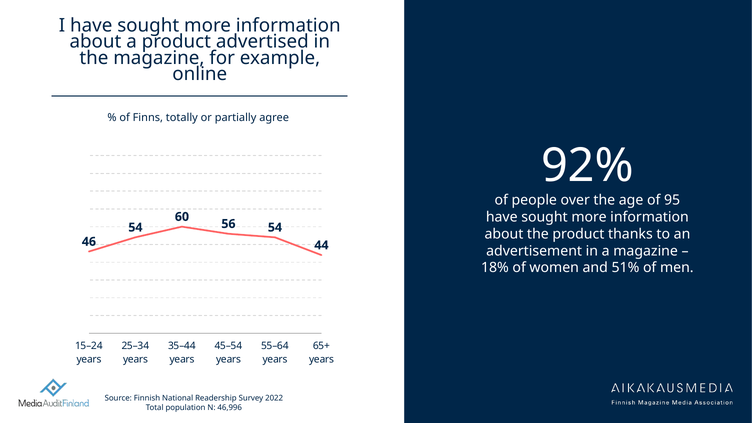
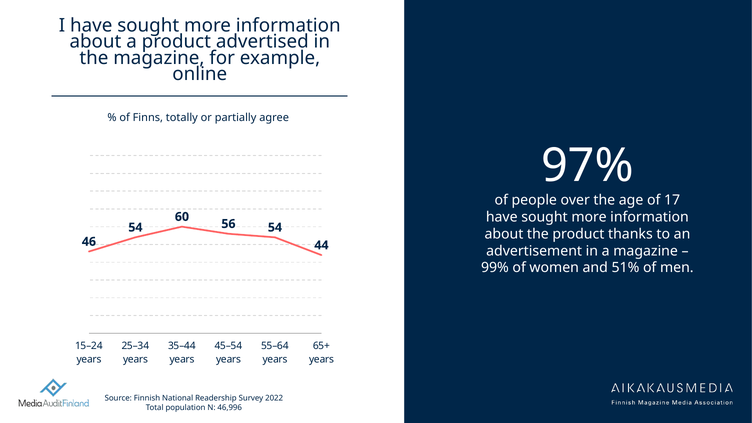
92%: 92% -> 97%
95: 95 -> 17
18%: 18% -> 99%
